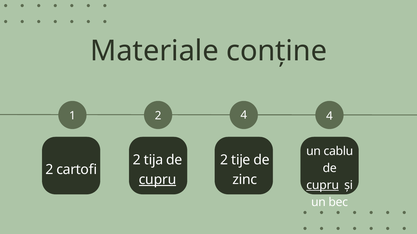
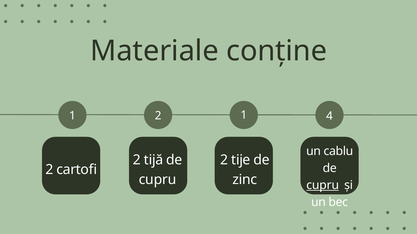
2 4: 4 -> 1
tija: tija -> tijă
cupru at (158, 180) underline: present -> none
